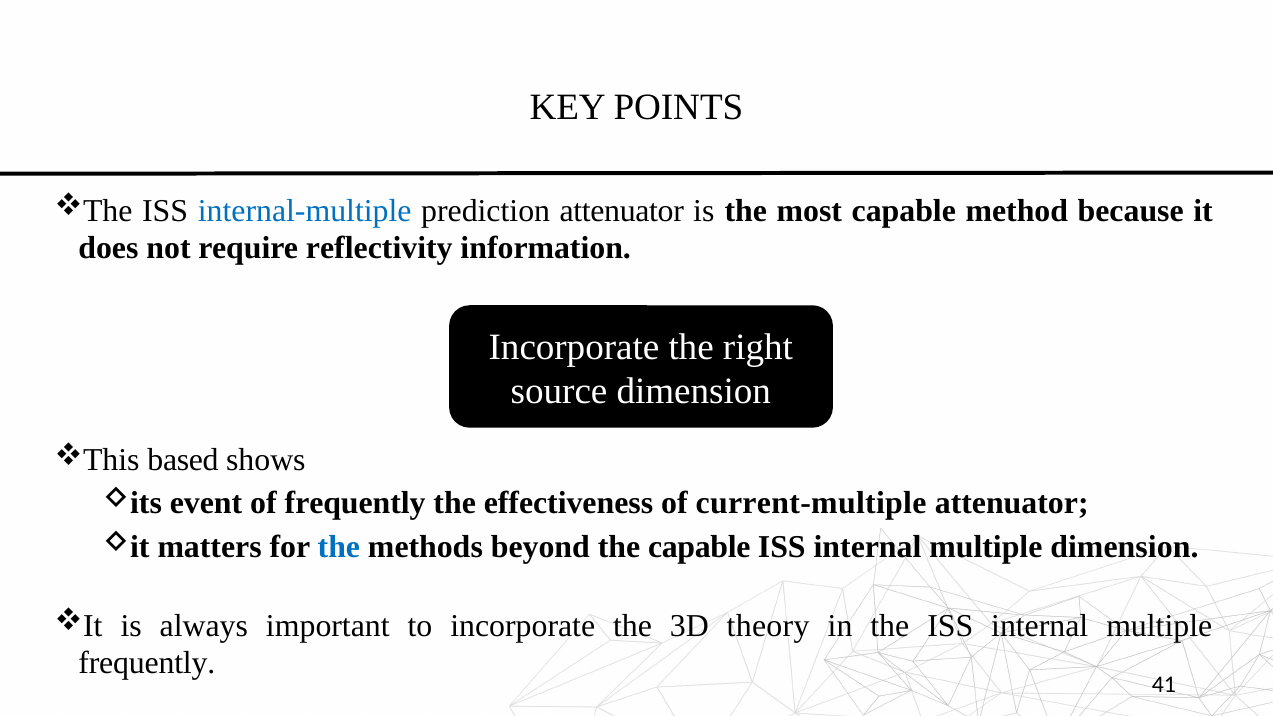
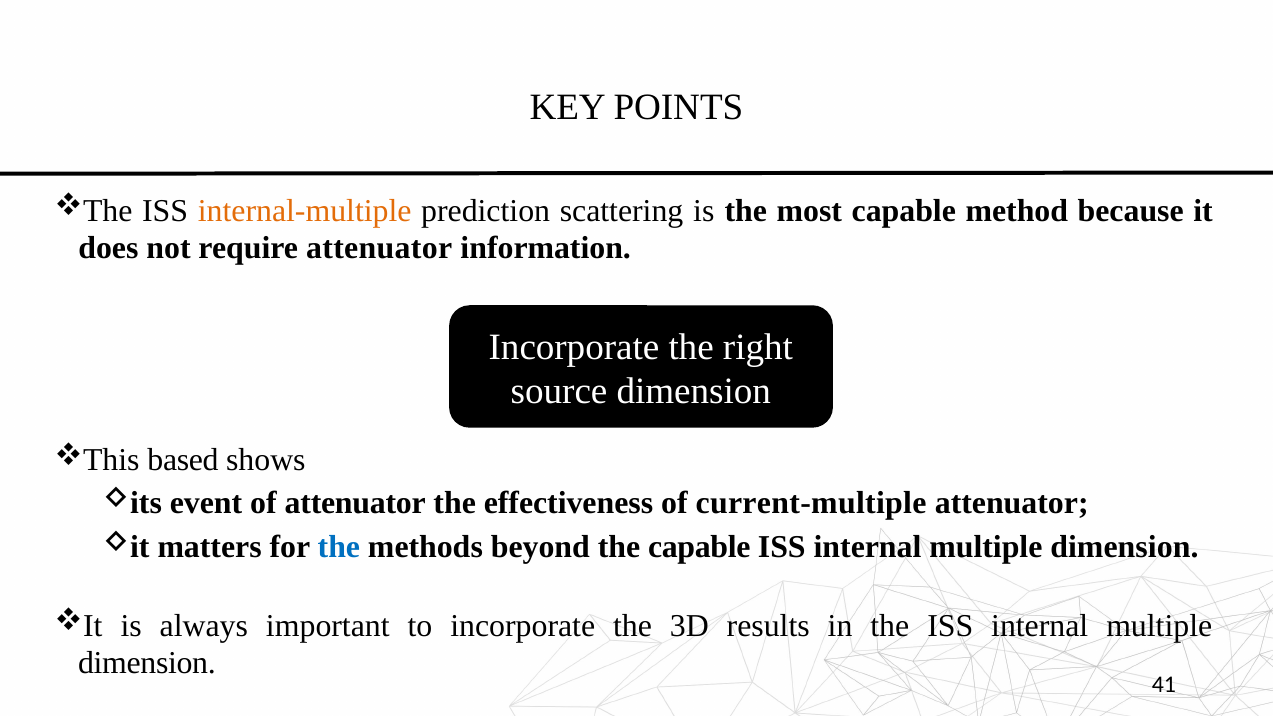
internal-multiple colour: blue -> orange
prediction attenuator: attenuator -> scattering
require reflectivity: reflectivity -> attenuator
of frequently: frequently -> attenuator
theory: theory -> results
frequently at (147, 663): frequently -> dimension
